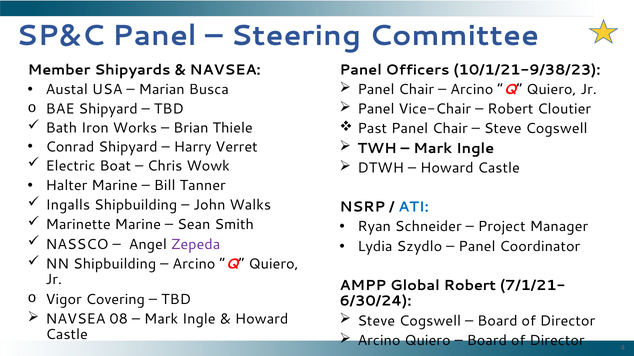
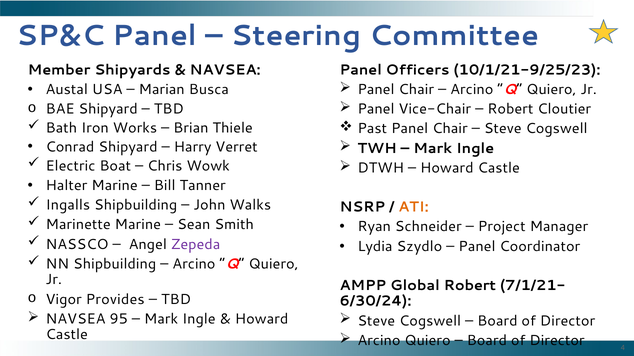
10/1/21-9/38/23: 10/1/21-9/38/23 -> 10/1/21-9/25/23
ATI colour: blue -> orange
Covering: Covering -> Provides
08: 08 -> 95
